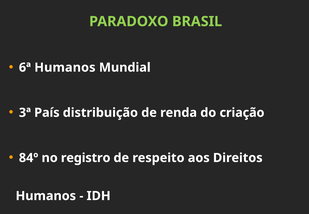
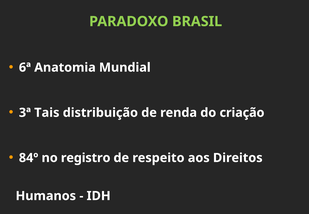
6ª Humanos: Humanos -> Anatomia
País: País -> Tais
